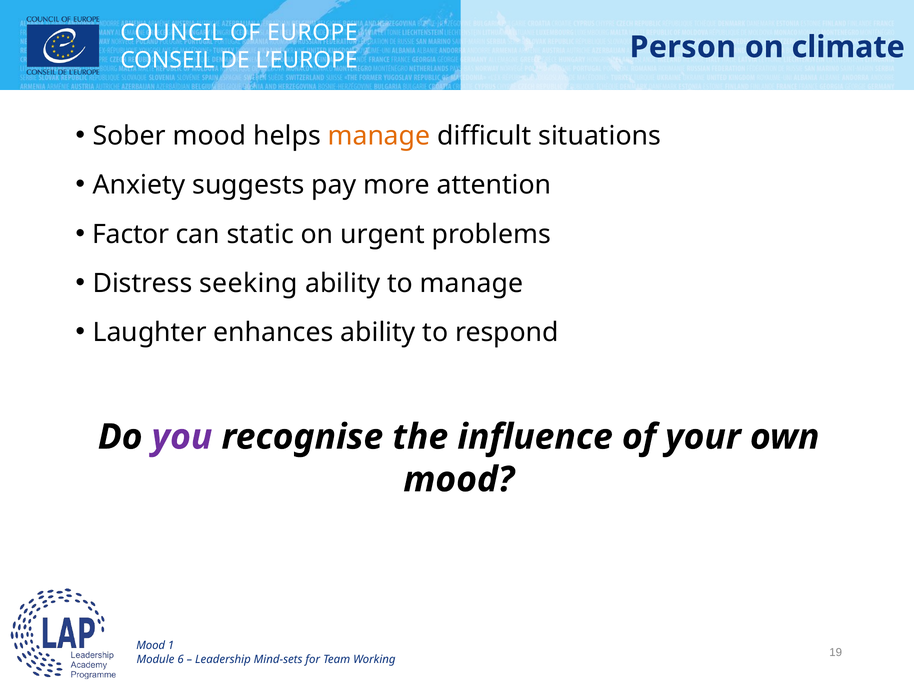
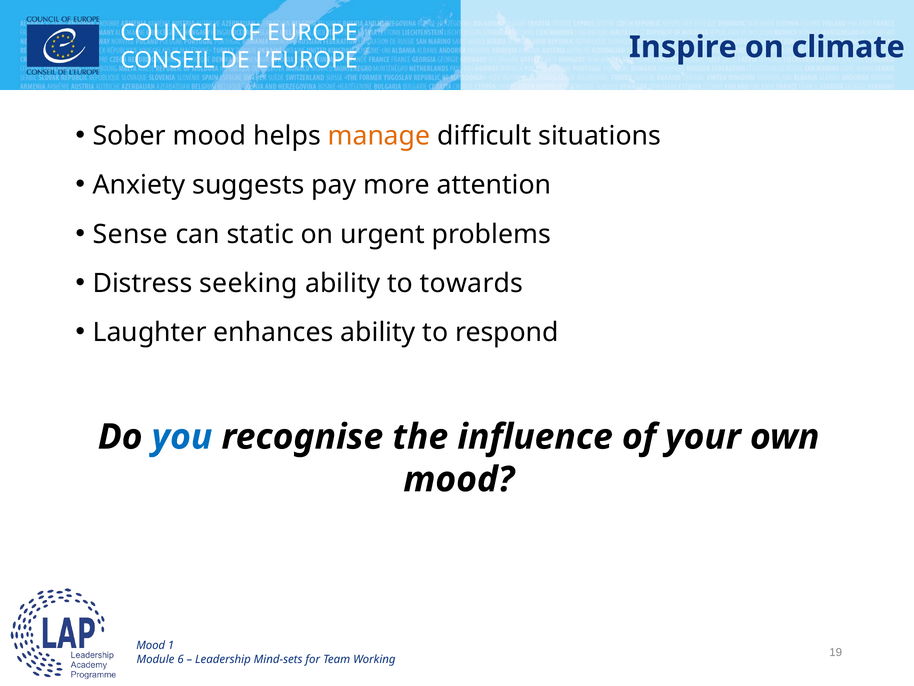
Person: Person -> Inspire
Factor: Factor -> Sense
to manage: manage -> towards
you colour: purple -> blue
